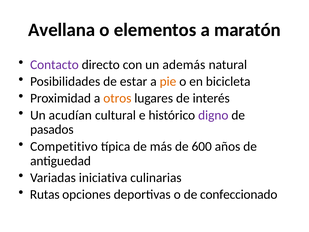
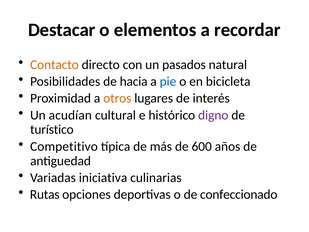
Avellana: Avellana -> Destacar
maratón: maratón -> recordar
Contacto colour: purple -> orange
además: además -> pasados
estar: estar -> hacia
pie colour: orange -> blue
pasados: pasados -> turístico
